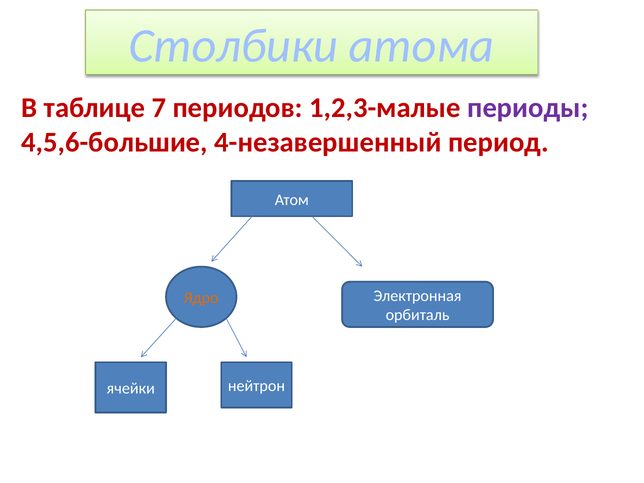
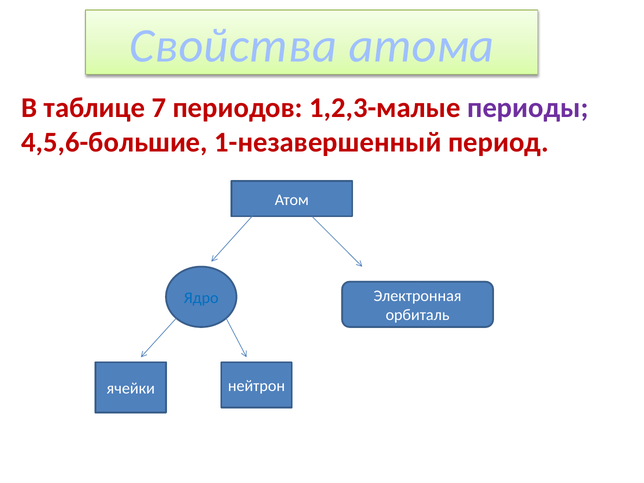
Столбики: Столбики -> Свойства
4-незавершенный: 4-незавершенный -> 1-незавершенный
Ядро colour: orange -> blue
